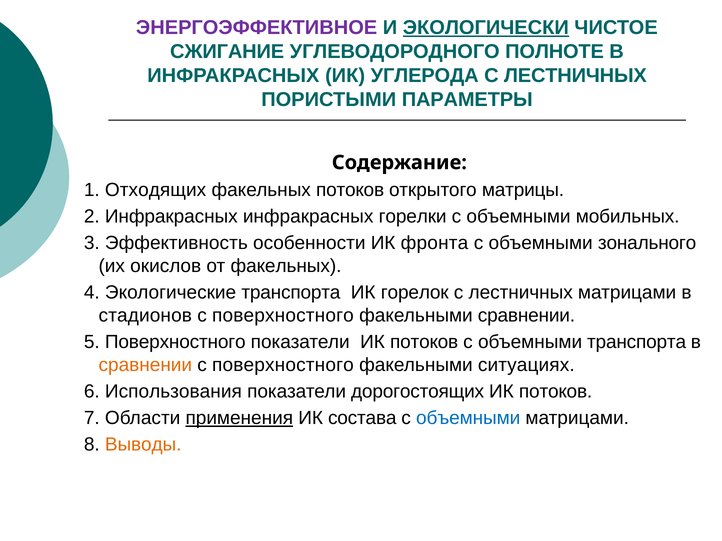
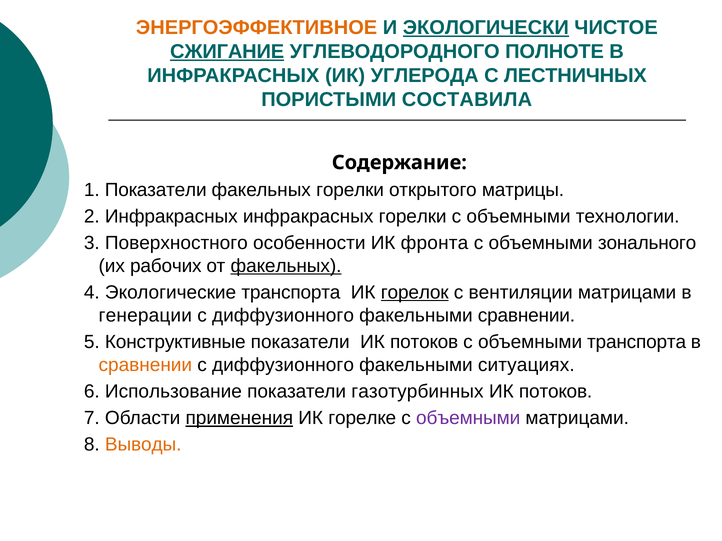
ЭНЕРГОЭФФЕКТИВНОЕ colour: purple -> orange
СЖИГАНИЕ underline: none -> present
ПАРАМЕТРЫ: ПАРАМЕТРЫ -> СОСТАВИЛА
1 Отходящих: Отходящих -> Показатели
факельных потоков: потоков -> горелки
мобильных: мобильных -> технологии
Эффективность: Эффективность -> Поверхностного
окислов: окислов -> рабочих
факельных at (286, 266) underline: none -> present
горелок underline: none -> present
лестничных at (521, 293): лестничных -> вентиляции
стадионов: стадионов -> генерации
поверхностного at (283, 316): поверхностного -> диффузионного
5 Поверхностного: Поверхностного -> Конструктивные
поверхностного at (283, 365): поверхностного -> диффузионного
Использования: Использования -> Использование
дорогостоящих: дорогостоящих -> газотурбинных
состава: состава -> горелке
объемными at (468, 418) colour: blue -> purple
